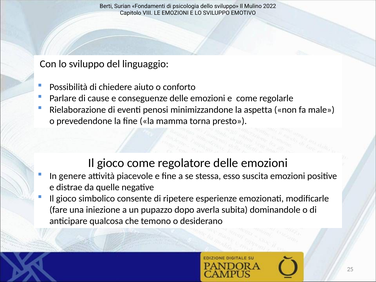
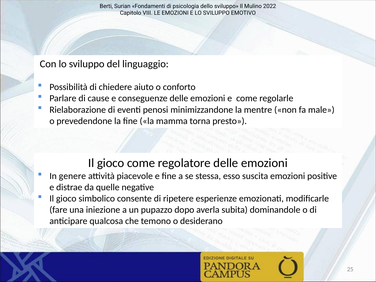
aspetta: aspetta -> mentre
